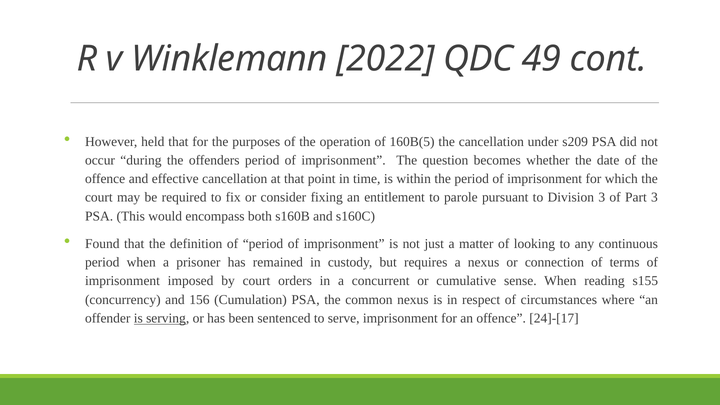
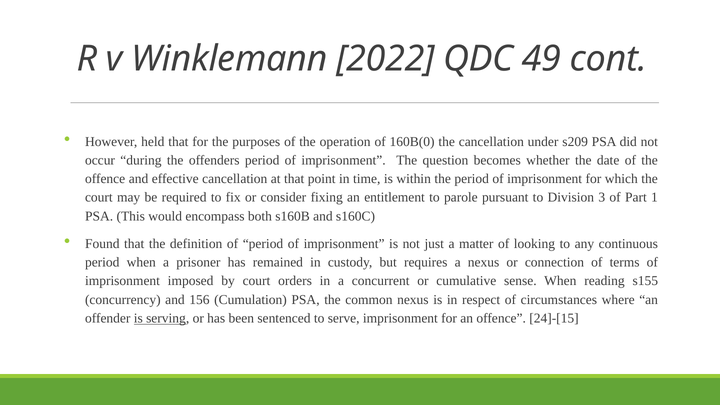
160B(5: 160B(5 -> 160B(0
Part 3: 3 -> 1
24]-[17: 24]-[17 -> 24]-[15
